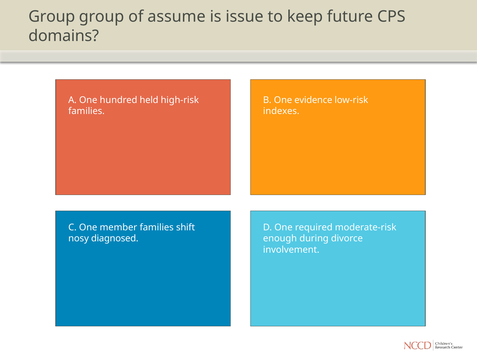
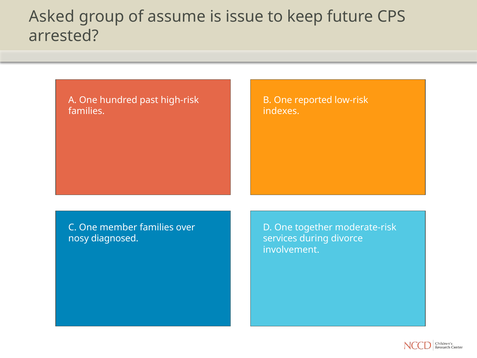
Group at (52, 17): Group -> Asked
domains: domains -> arrested
held: held -> past
evidence: evidence -> reported
shift: shift -> over
required: required -> together
enough: enough -> services
